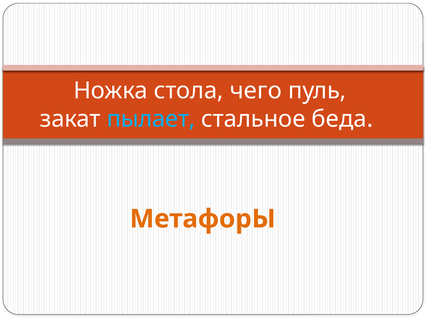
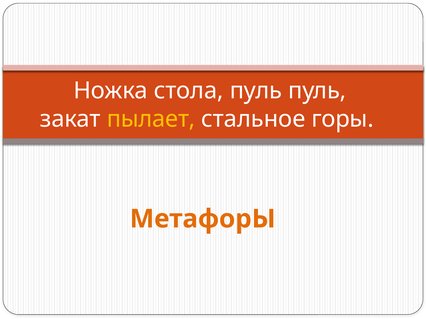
стола чего: чего -> пуль
пылает colour: light blue -> yellow
беда: беда -> горы
